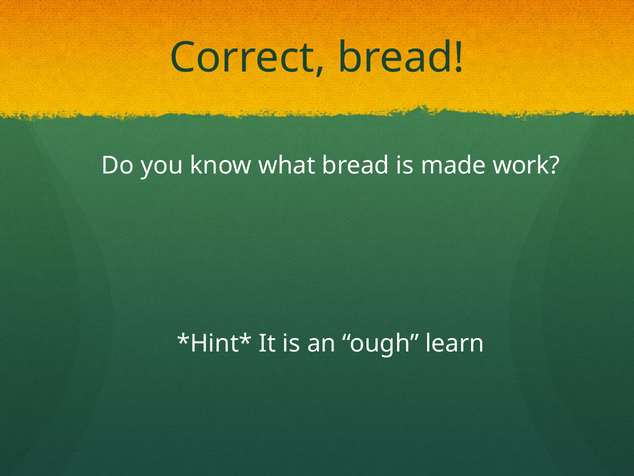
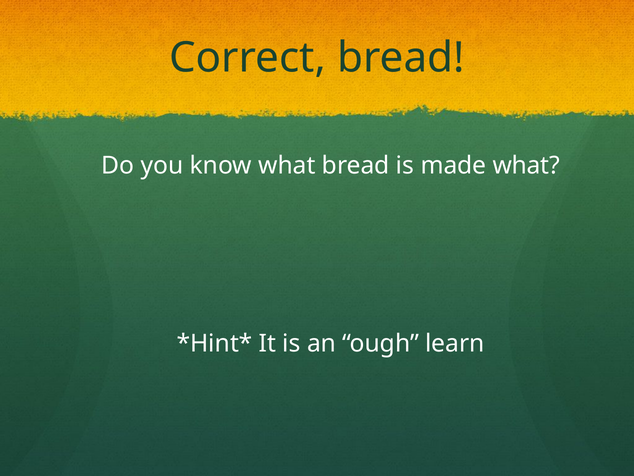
made work: work -> what
